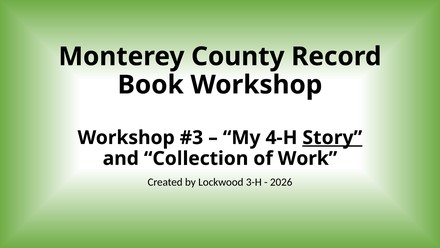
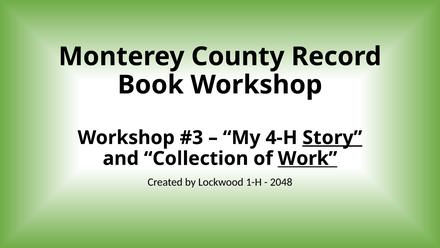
Work underline: none -> present
3-H: 3-H -> 1-H
2026: 2026 -> 2048
